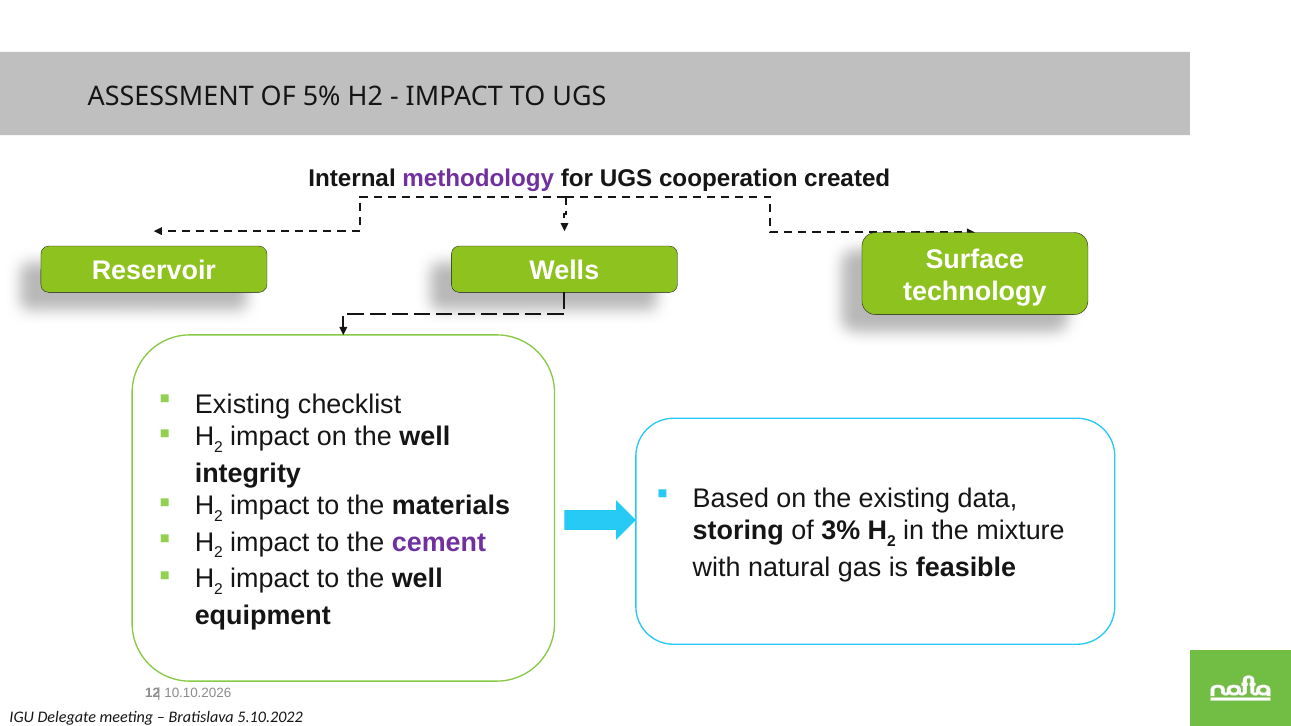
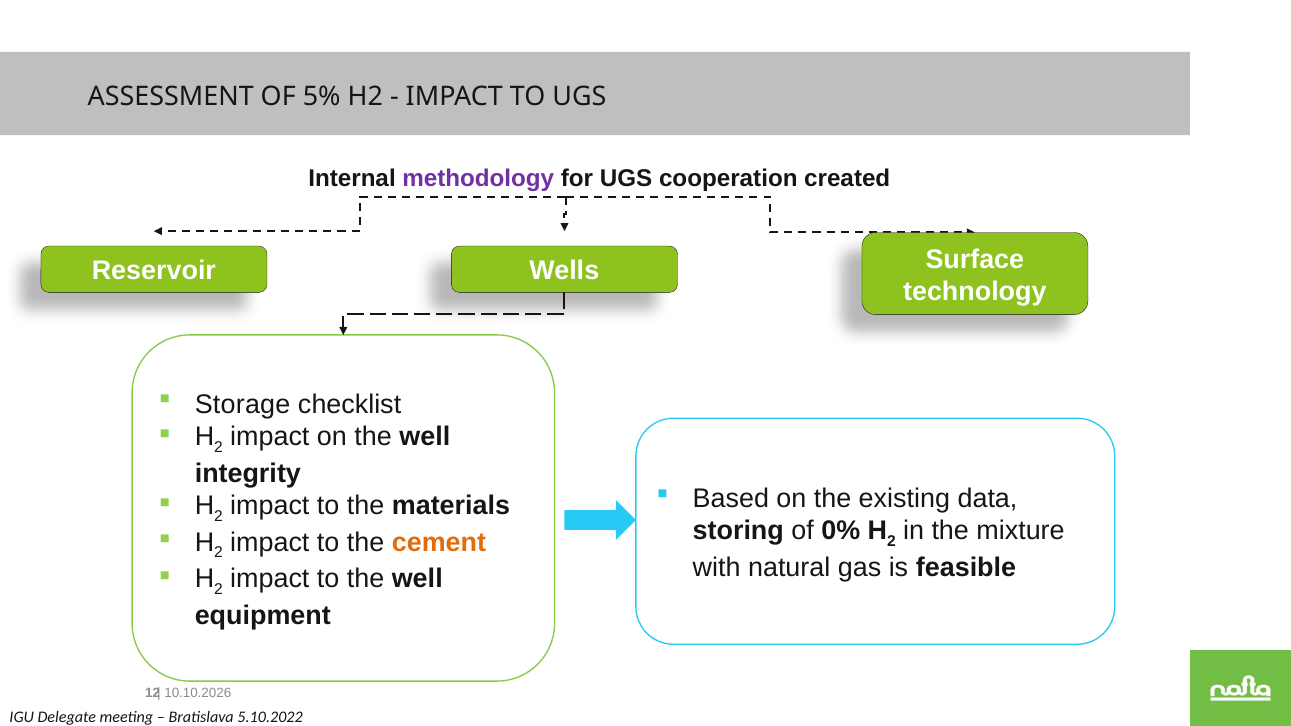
Existing at (243, 404): Existing -> Storage
3%: 3% -> 0%
cement colour: purple -> orange
